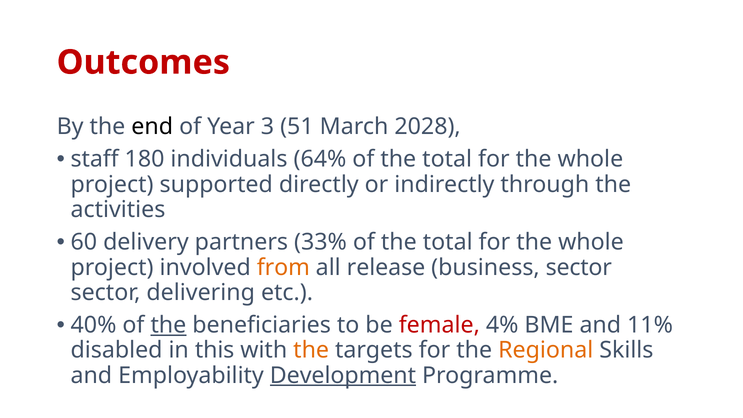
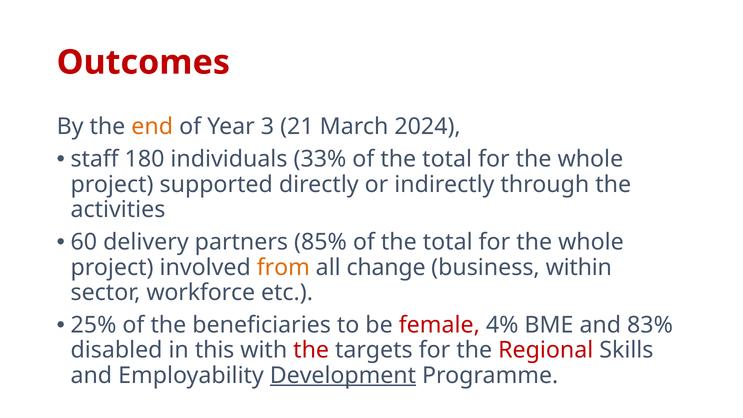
end colour: black -> orange
51: 51 -> 21
2028: 2028 -> 2024
64%: 64% -> 33%
33%: 33% -> 85%
release: release -> change
business sector: sector -> within
delivering: delivering -> workforce
40%: 40% -> 25%
the at (168, 325) underline: present -> none
11%: 11% -> 83%
the at (311, 350) colour: orange -> red
Regional colour: orange -> red
